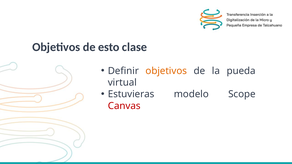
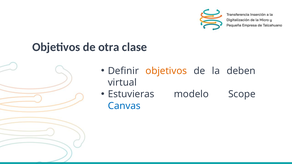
esto: esto -> otra
pueda: pueda -> deben
Canvas colour: red -> blue
